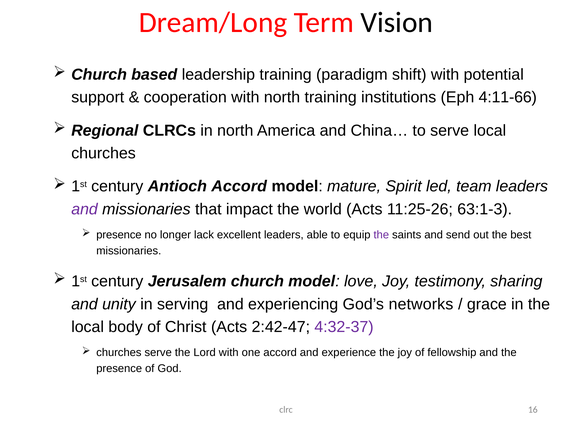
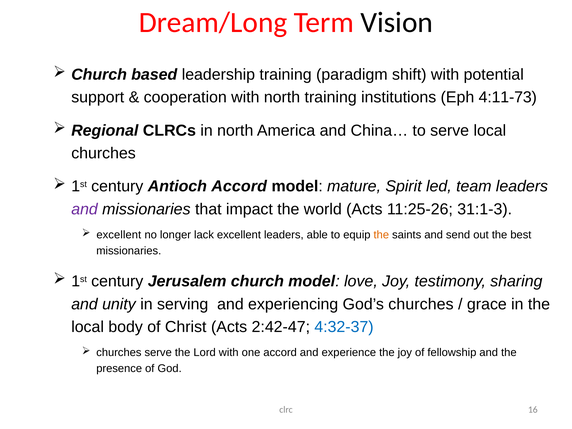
4:11-66: 4:11-66 -> 4:11-73
63:1-3: 63:1-3 -> 31:1-3
presence at (119, 235): presence -> excellent
the at (381, 235) colour: purple -> orange
God’s networks: networks -> churches
4:32-37 colour: purple -> blue
